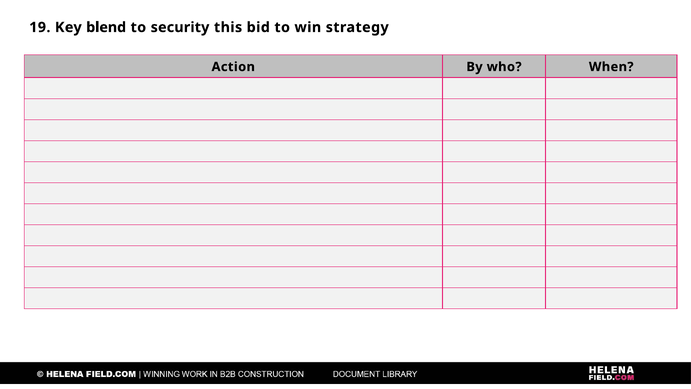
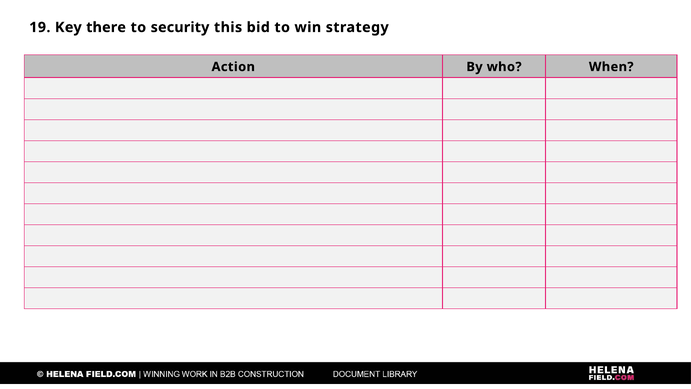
blend: blend -> there
